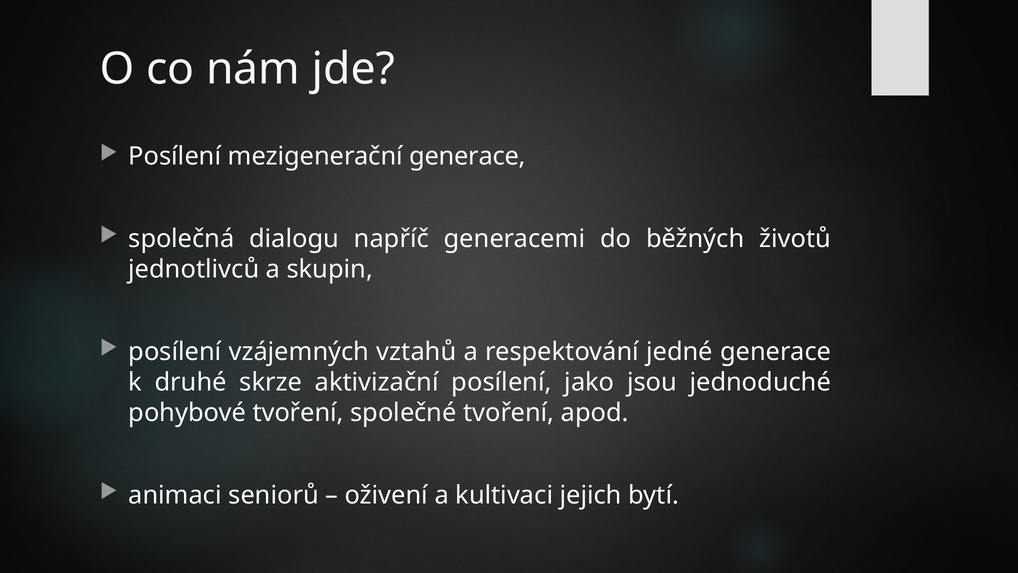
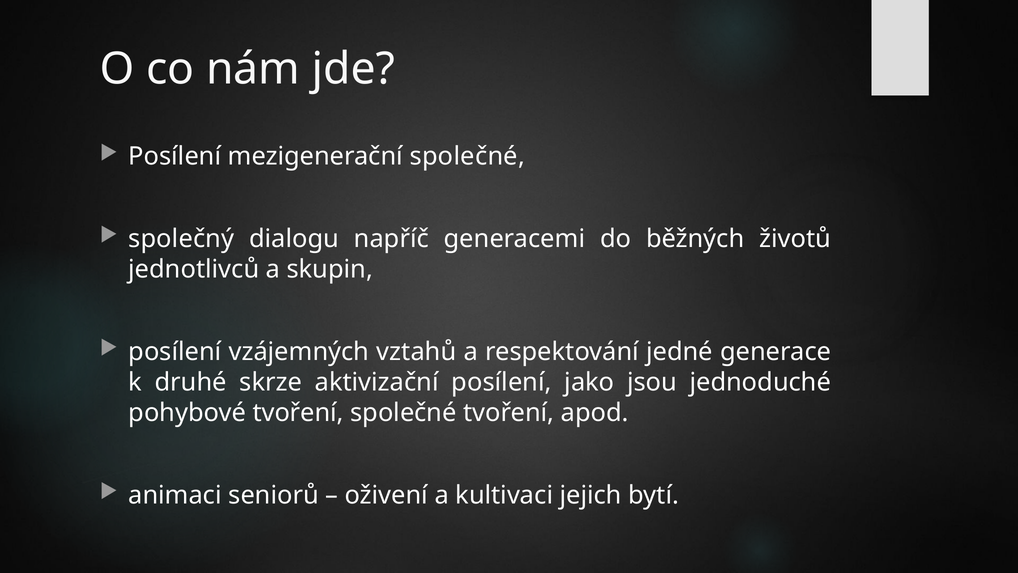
mezigenerační generace: generace -> společné
společná: společná -> společný
